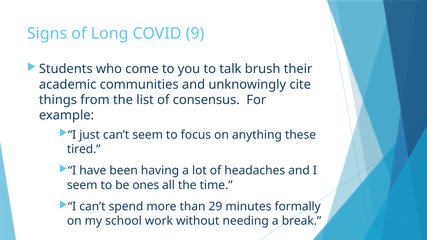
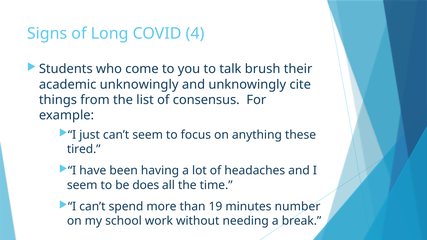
9: 9 -> 4
academic communities: communities -> unknowingly
ones: ones -> does
29: 29 -> 19
formally: formally -> number
